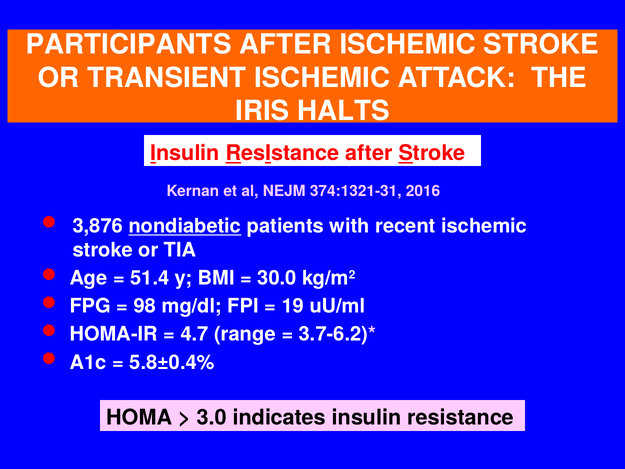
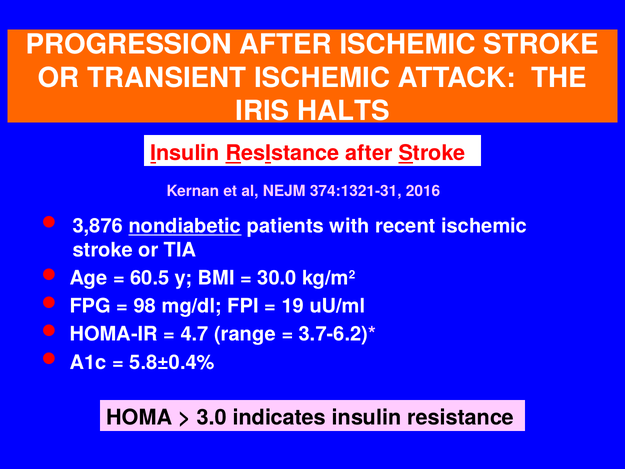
PARTICIPANTS: PARTICIPANTS -> PROGRESSION
51.4: 51.4 -> 60.5
